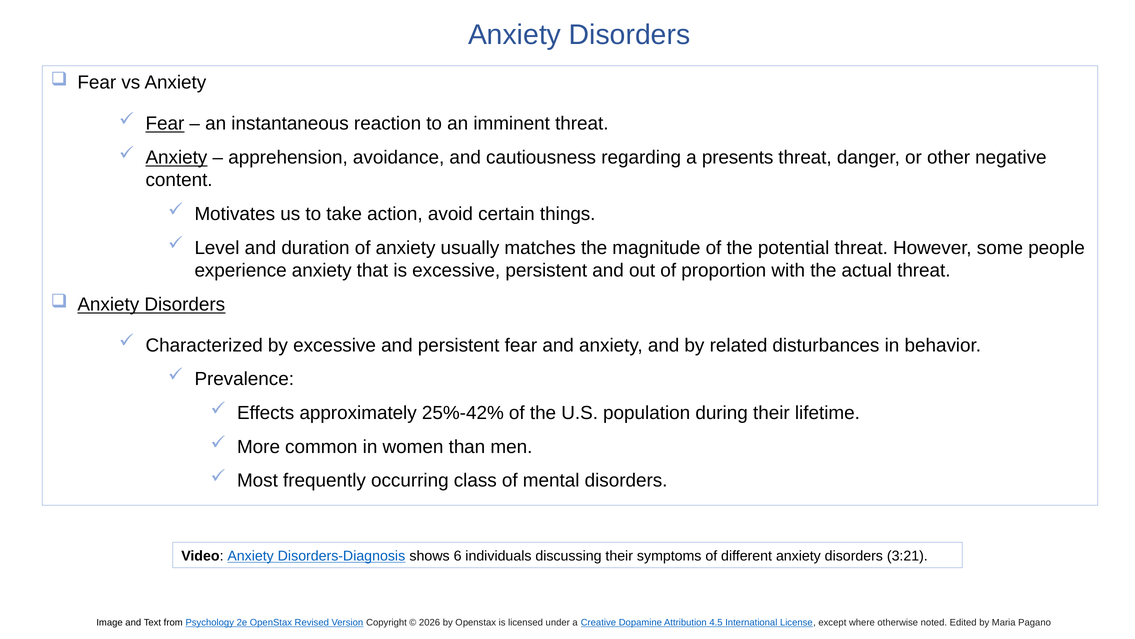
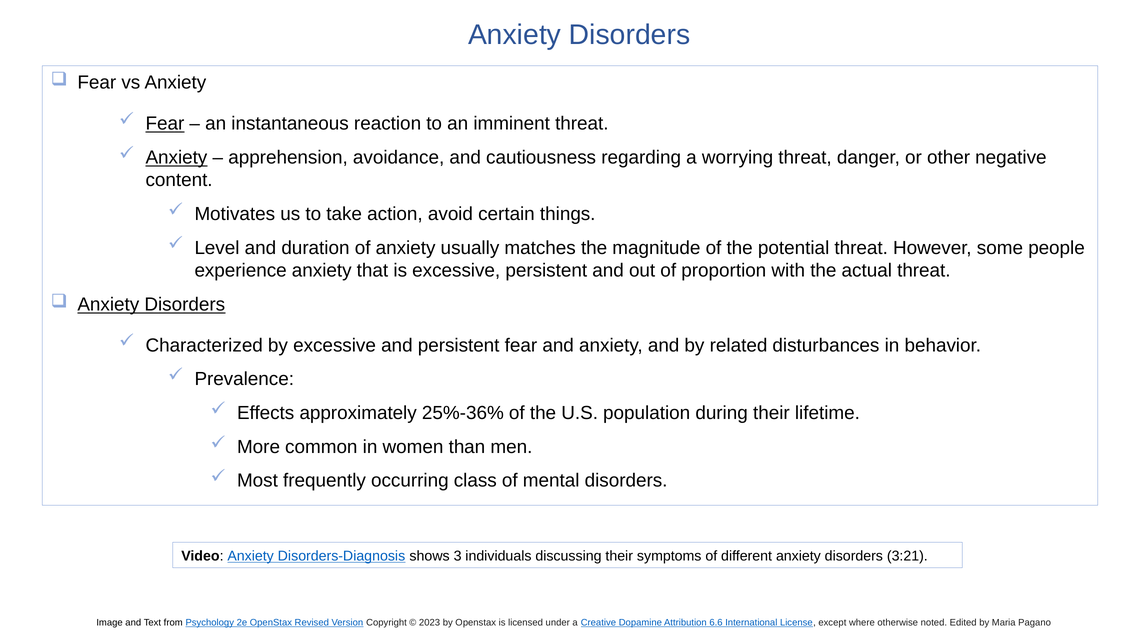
presents: presents -> worrying
25%-42%: 25%-42% -> 25%-36%
6: 6 -> 3
2026: 2026 -> 2023
4.5: 4.5 -> 6.6
